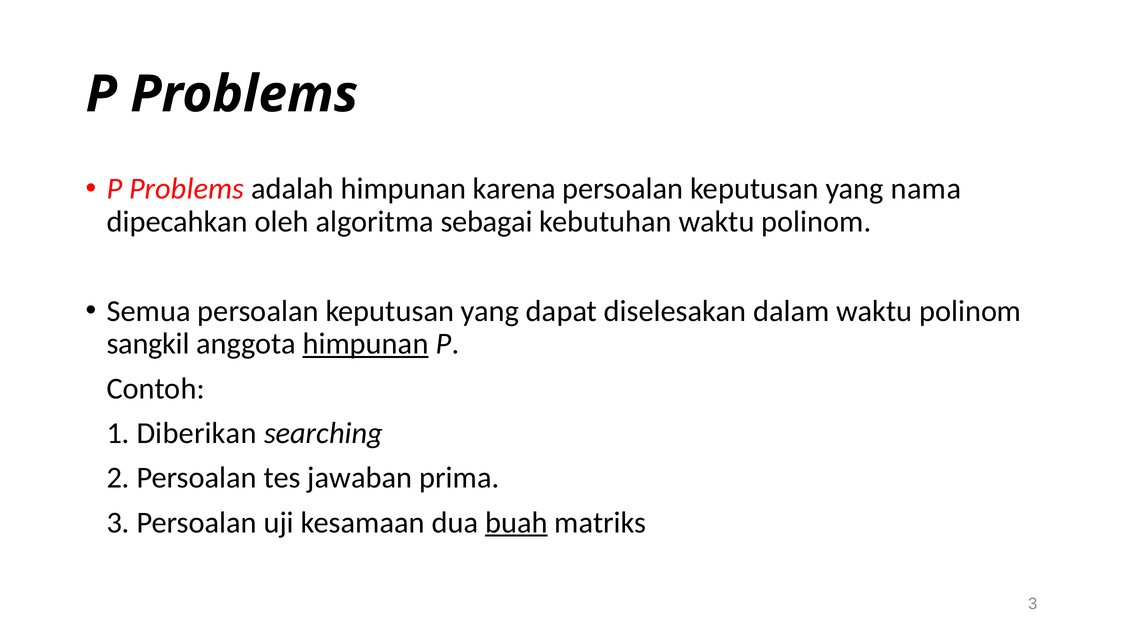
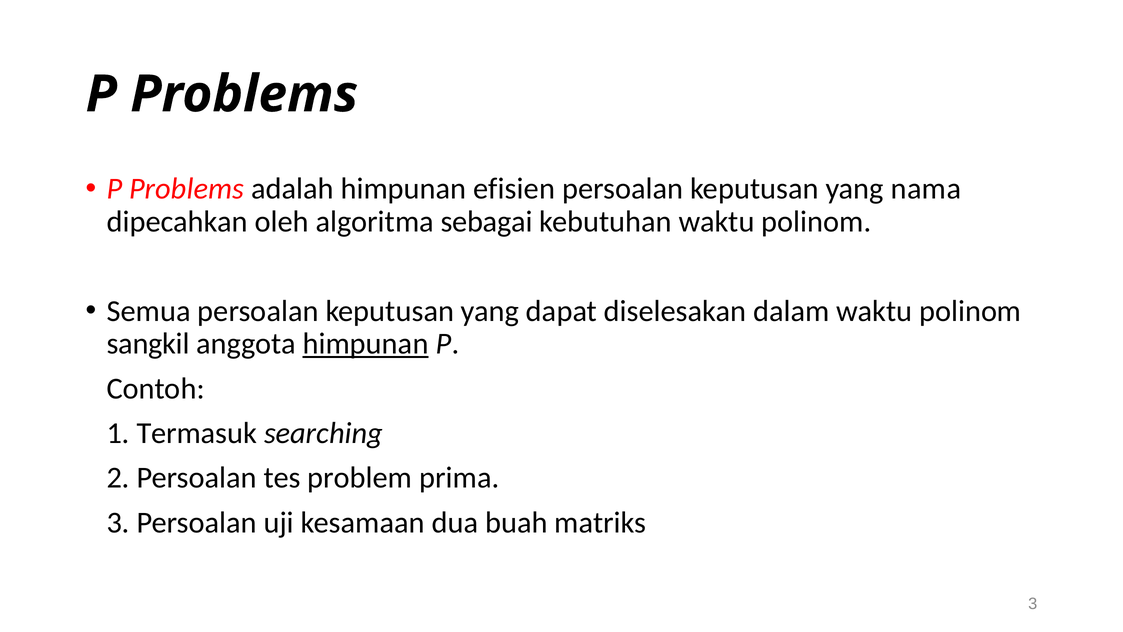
karena: karena -> efisien
Diberikan: Diberikan -> Termasuk
jawaban: jawaban -> problem
buah underline: present -> none
